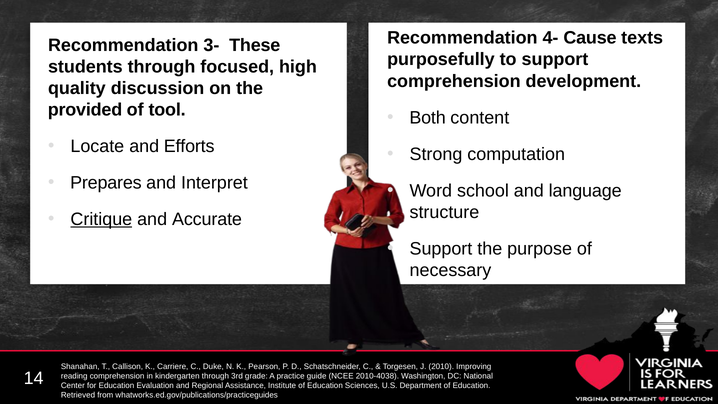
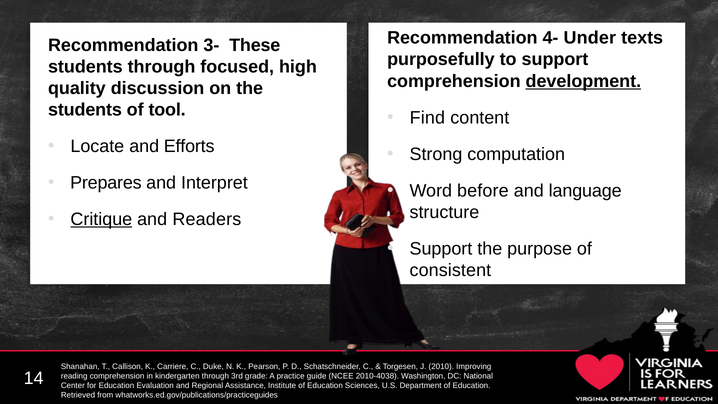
Cause: Cause -> Under
development underline: none -> present
provided at (85, 110): provided -> students
Both: Both -> Find
school: school -> before
Accurate: Accurate -> Readers
necessary: necessary -> consistent
